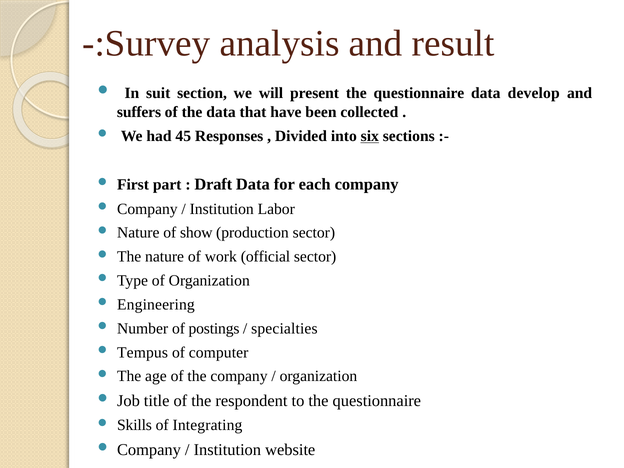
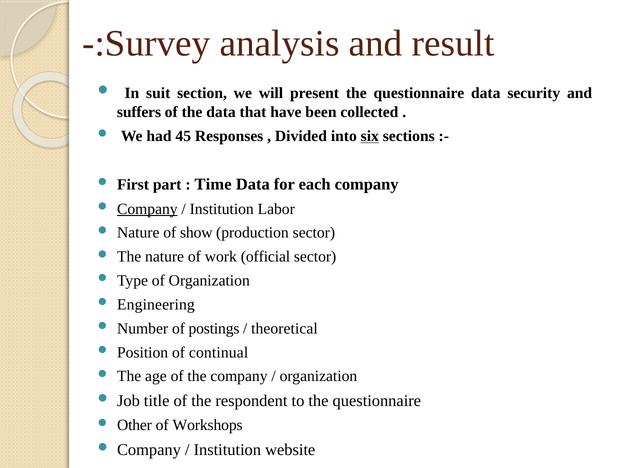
develop: develop -> security
Draft: Draft -> Time
Company at (147, 209) underline: none -> present
specialties: specialties -> theoretical
Tempus: Tempus -> Position
computer: computer -> continual
Skills: Skills -> Other
Integrating: Integrating -> Workshops
